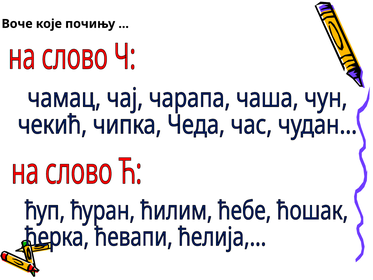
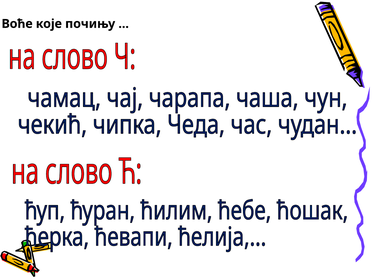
Воче: Воче -> Воће
